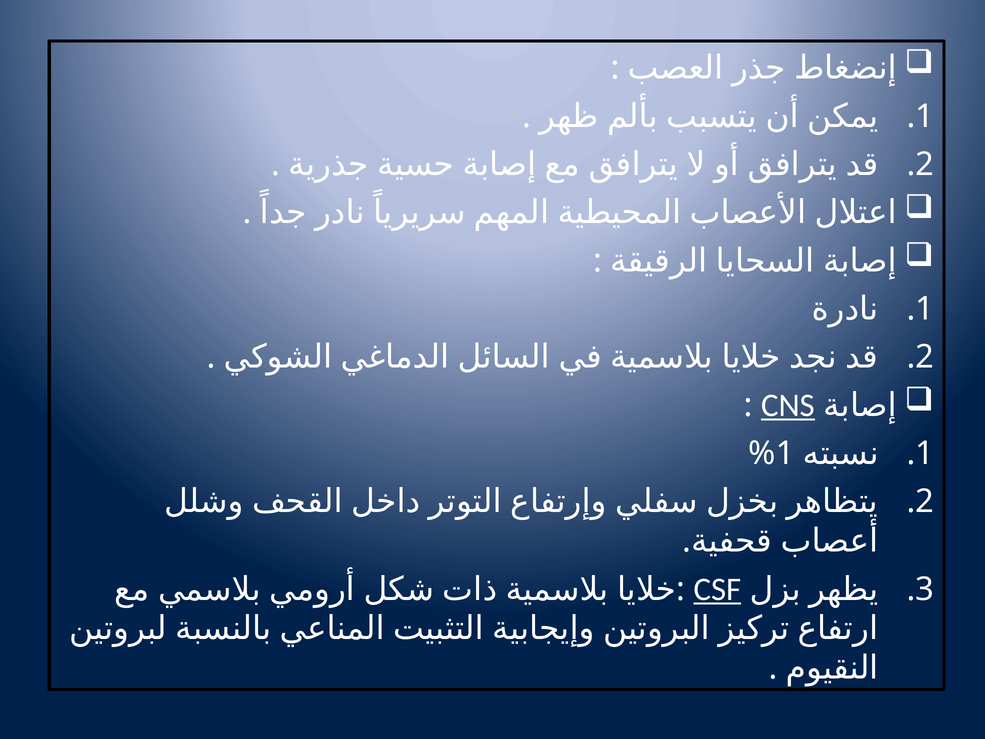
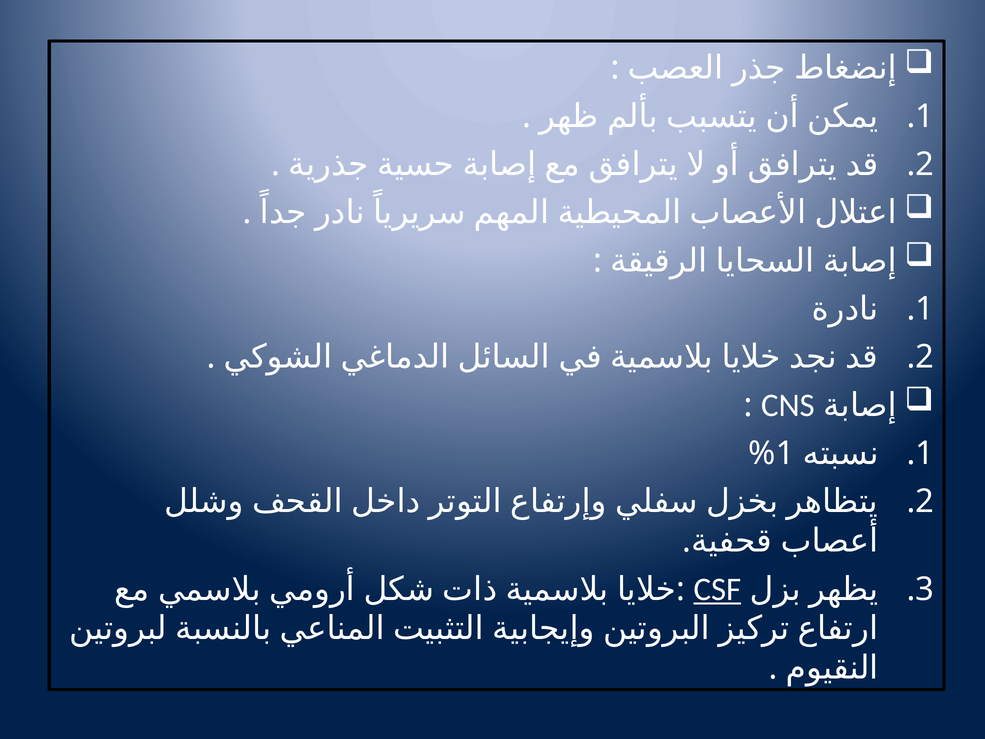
CNS underline: present -> none
